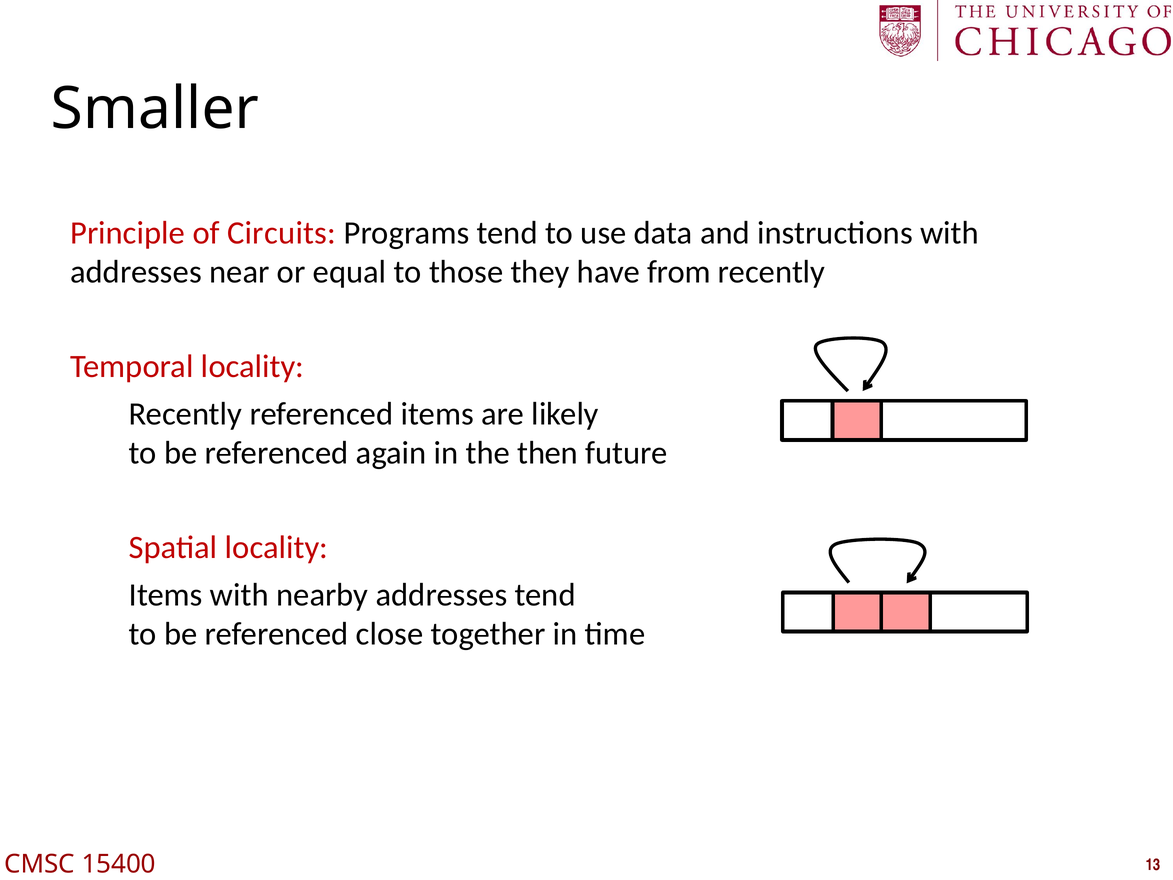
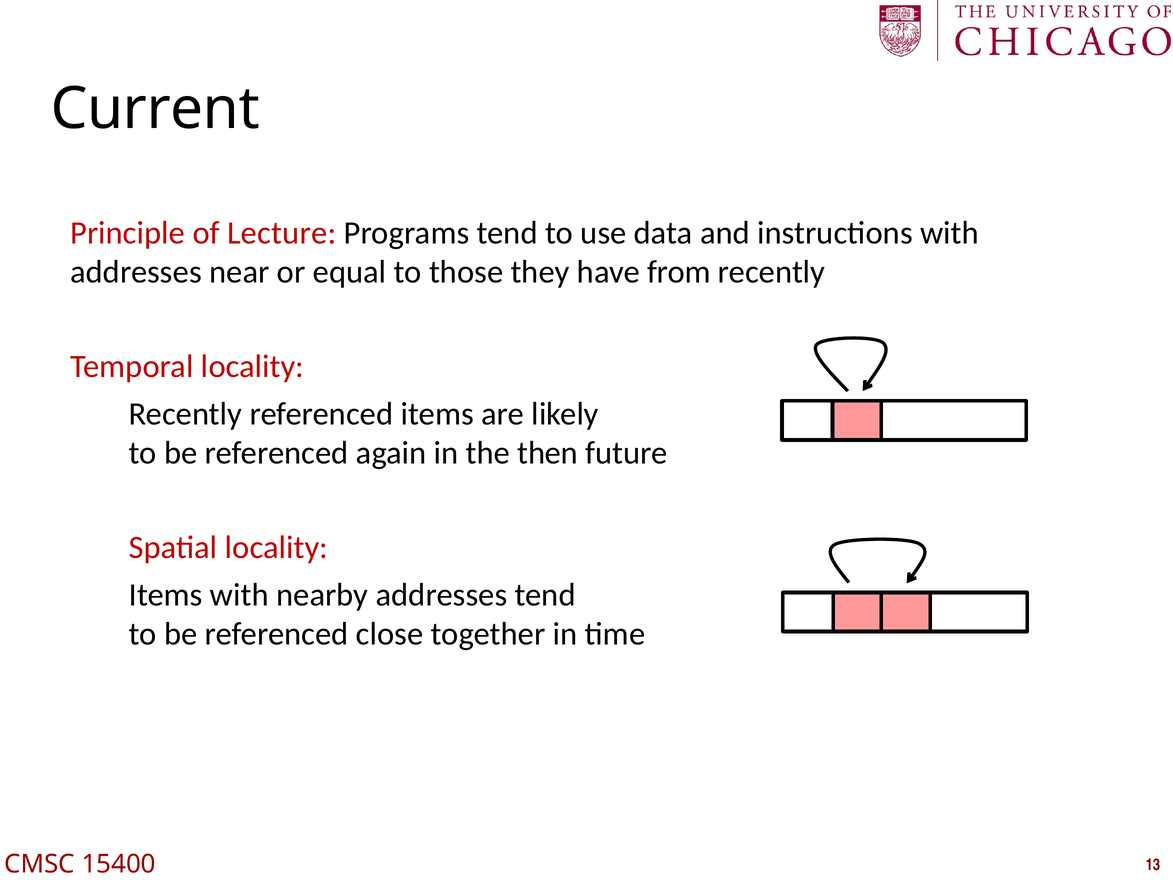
Smaller: Smaller -> Current
Circuits: Circuits -> Lecture
